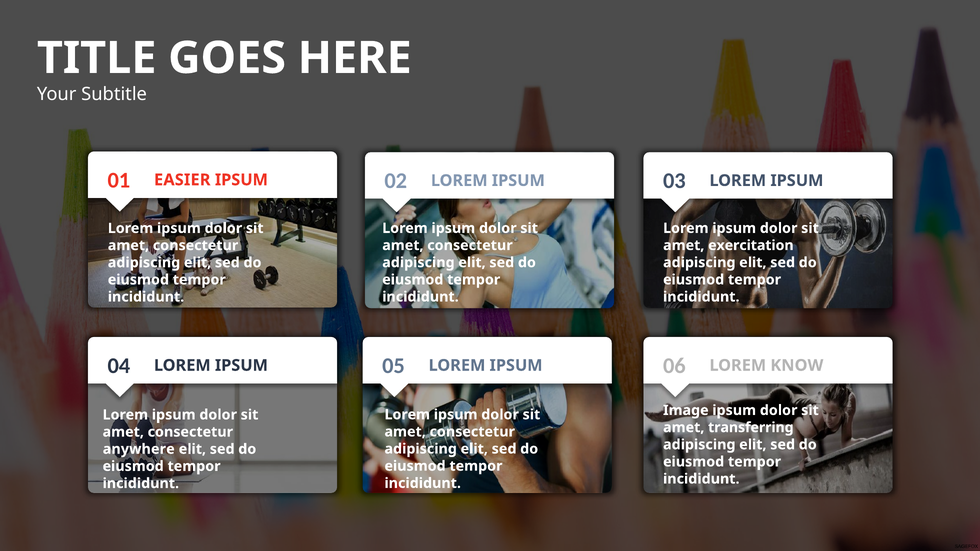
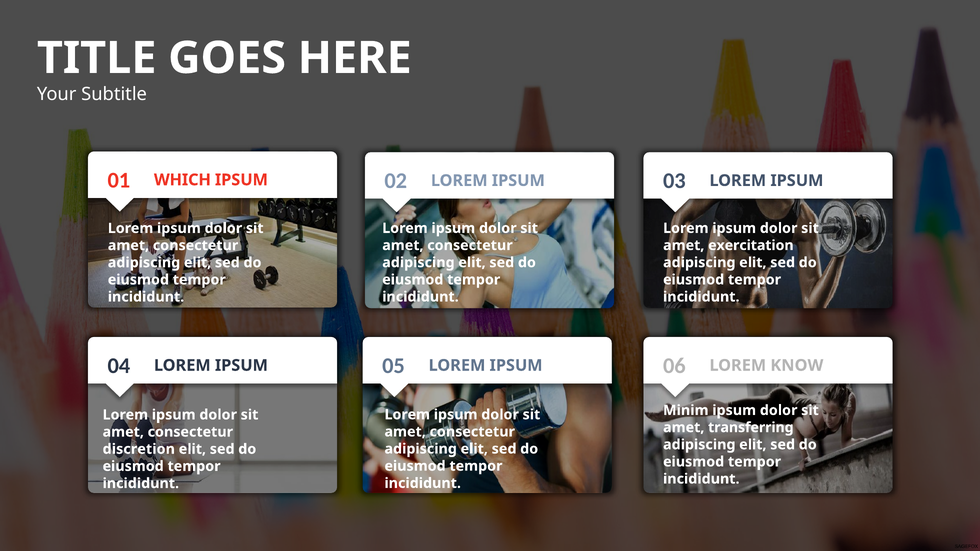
EASIER: EASIER -> WHICH
Image: Image -> Minim
anywhere: anywhere -> discretion
